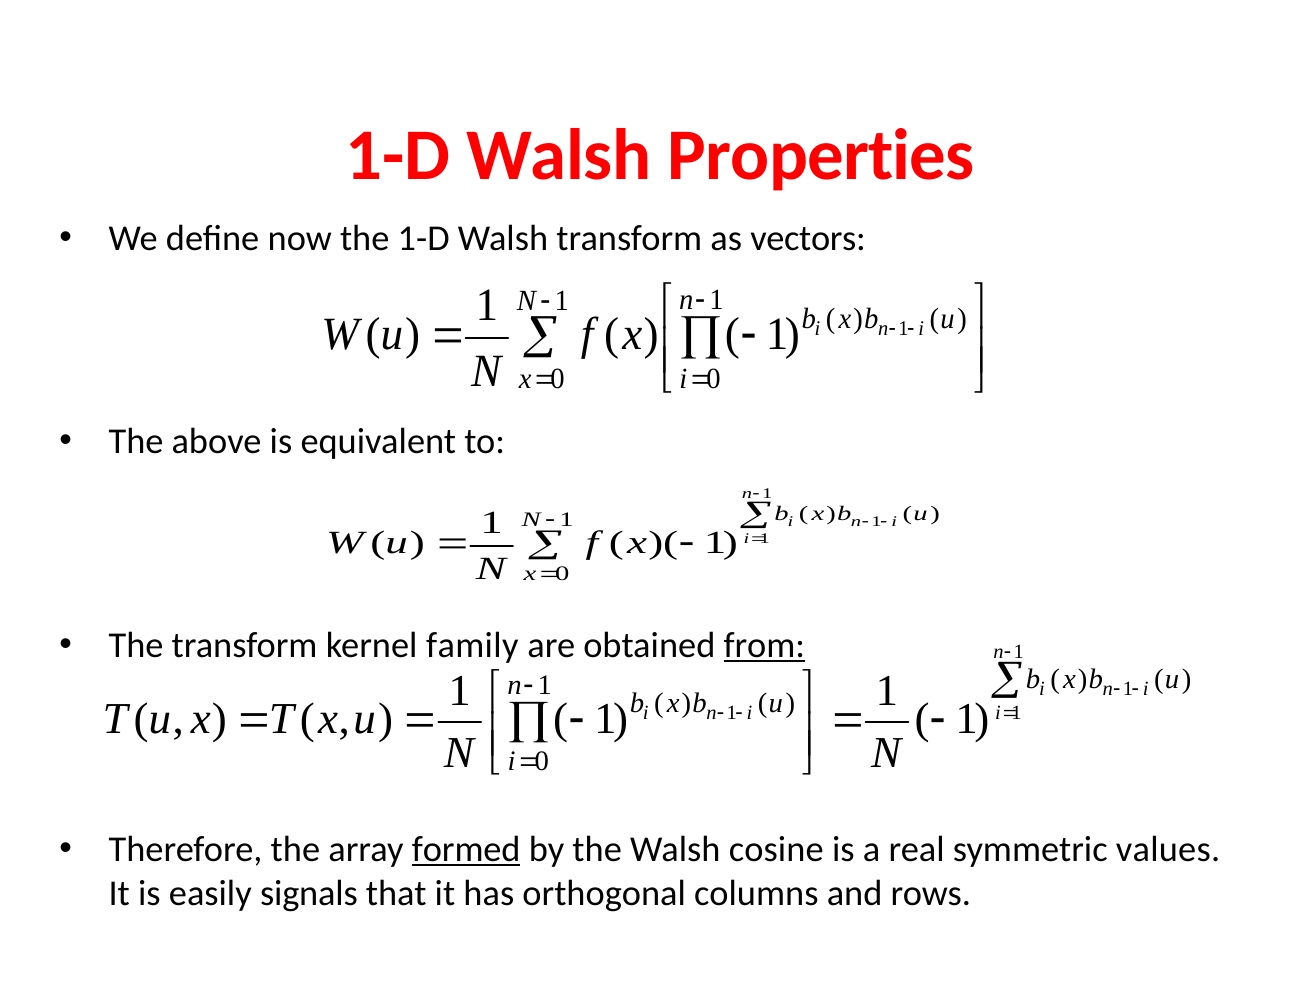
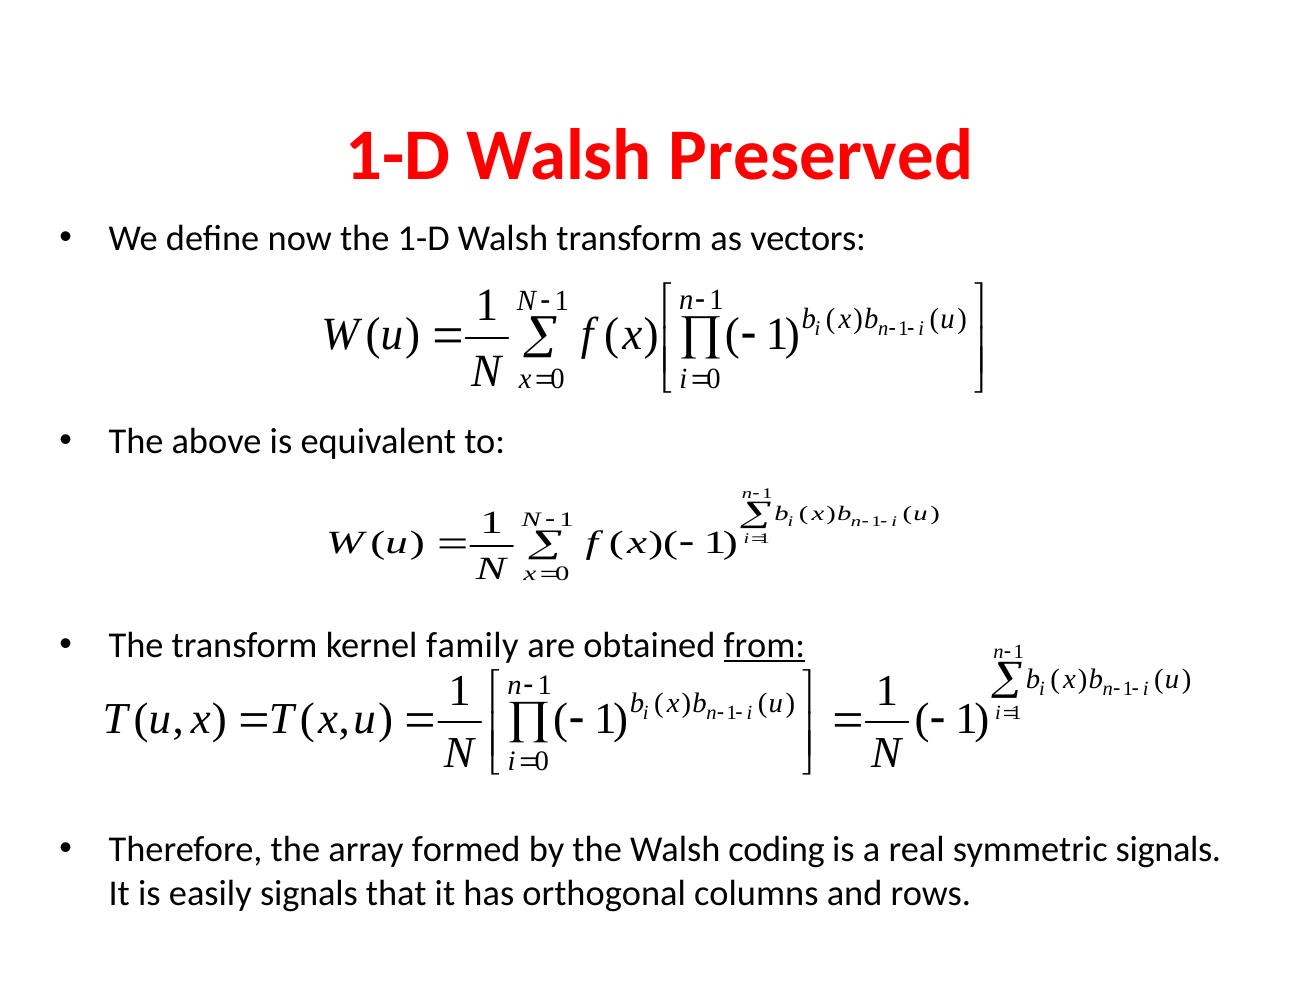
Properties: Properties -> Preserved
formed underline: present -> none
cosine: cosine -> coding
symmetric values: values -> signals
